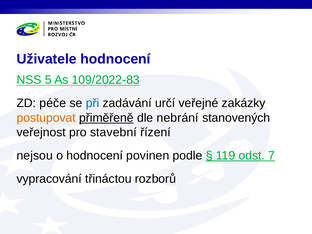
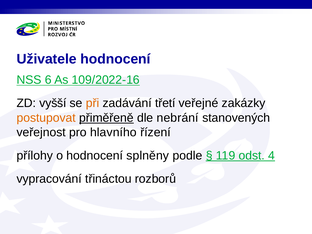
5: 5 -> 6
109/2022-83: 109/2022-83 -> 109/2022-16
péče: péče -> vyšší
při colour: blue -> orange
určí: určí -> třetí
stavební: stavební -> hlavního
nejsou: nejsou -> přílohy
povinen: povinen -> splněny
7: 7 -> 4
